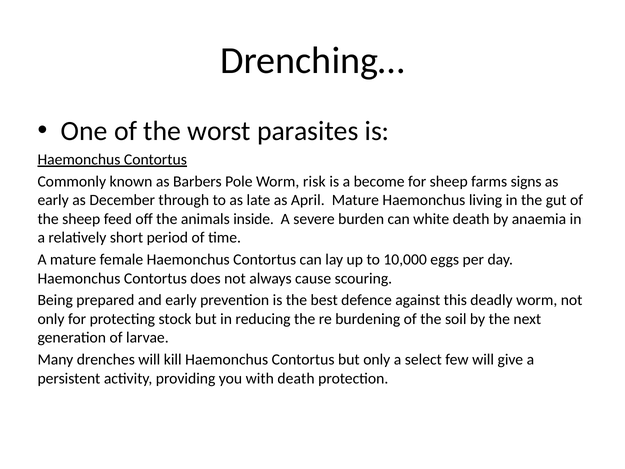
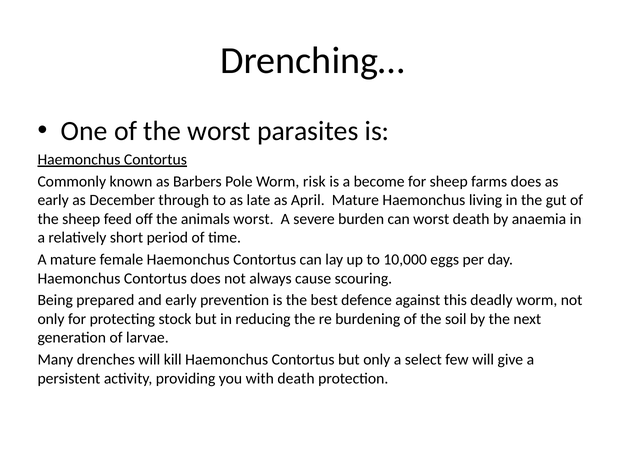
farms signs: signs -> does
animals inside: inside -> worst
can white: white -> worst
